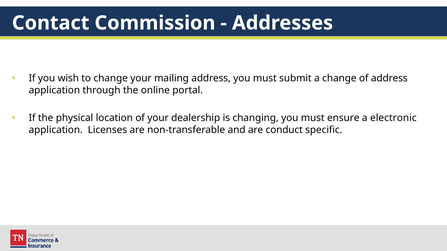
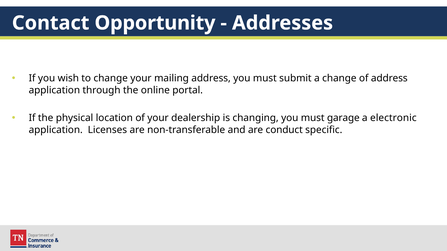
Commission: Commission -> Opportunity
ensure: ensure -> garage
